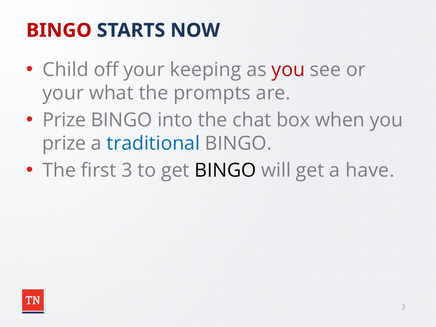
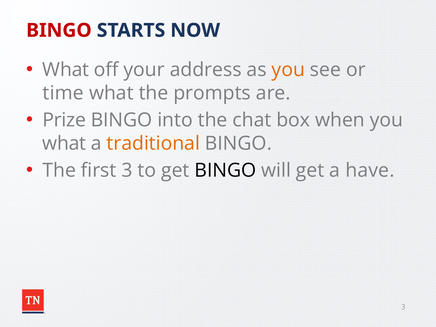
Child at (66, 70): Child -> What
keeping: keeping -> address
you at (288, 70) colour: red -> orange
your at (63, 93): your -> time
prize at (64, 143): prize -> what
traditional colour: blue -> orange
